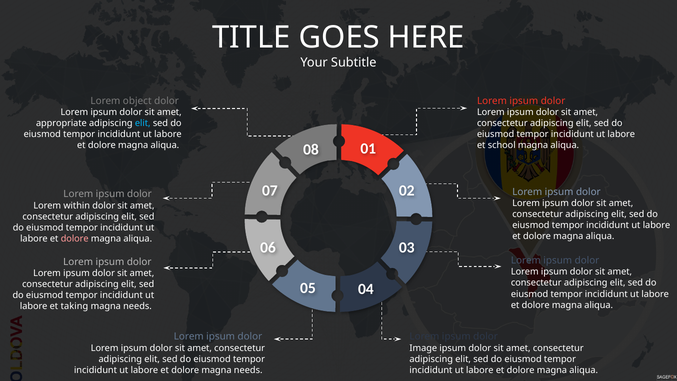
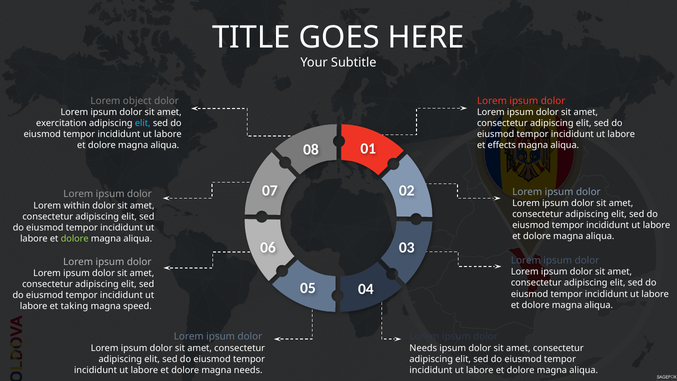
appropriate: appropriate -> exercitation
school: school -> effects
dolore at (75, 238) colour: pink -> light green
needs at (137, 306): needs -> speed
Image at (423, 348): Image -> Needs
